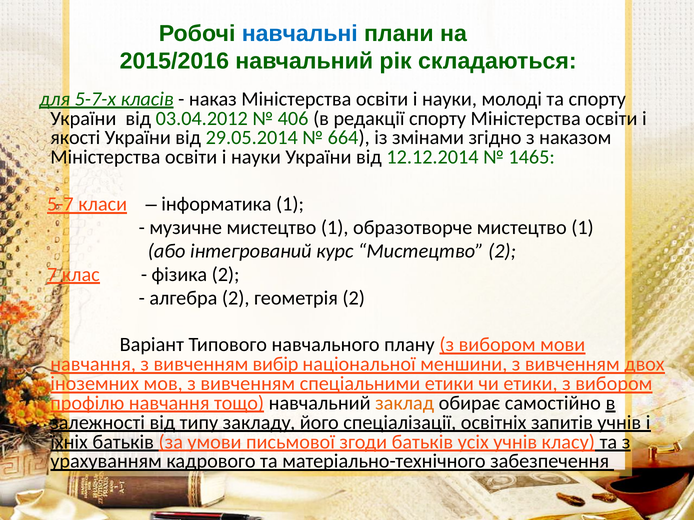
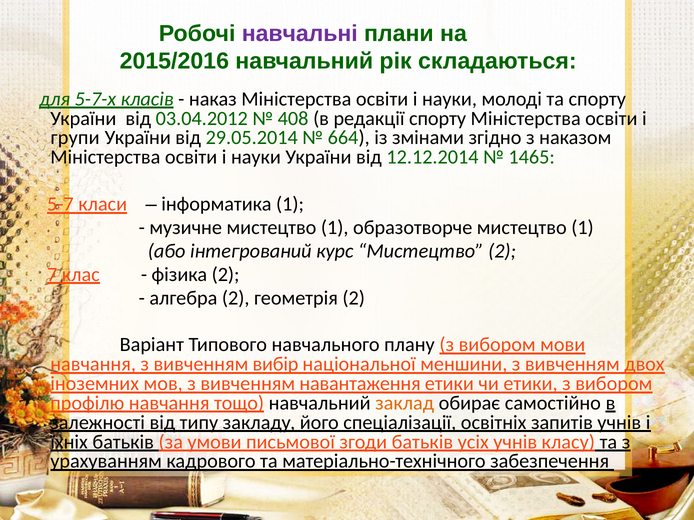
навчальні colour: blue -> purple
406: 406 -> 408
якості: якості -> групи
спеціальними: спеціальними -> навантаження
